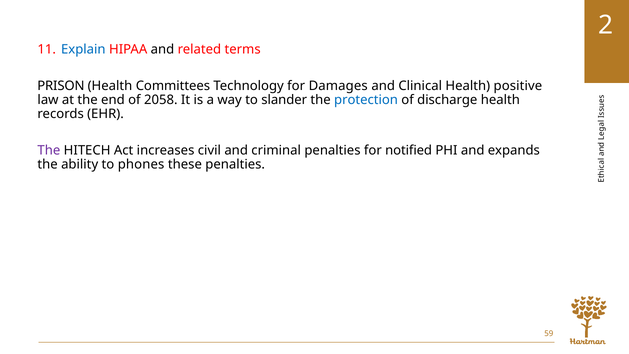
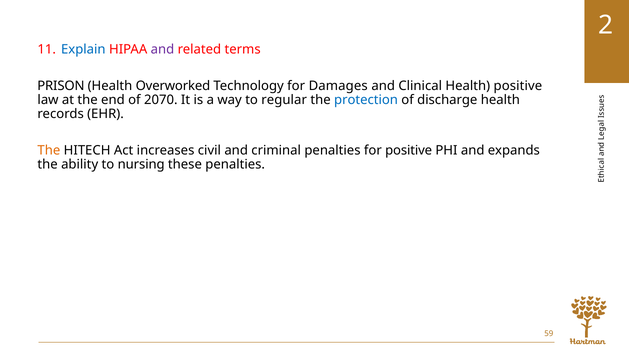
and at (162, 50) colour: black -> purple
Committees: Committees -> Overworked
2058: 2058 -> 2070
slander: slander -> regular
The at (49, 150) colour: purple -> orange
for notified: notified -> positive
phones: phones -> nursing
